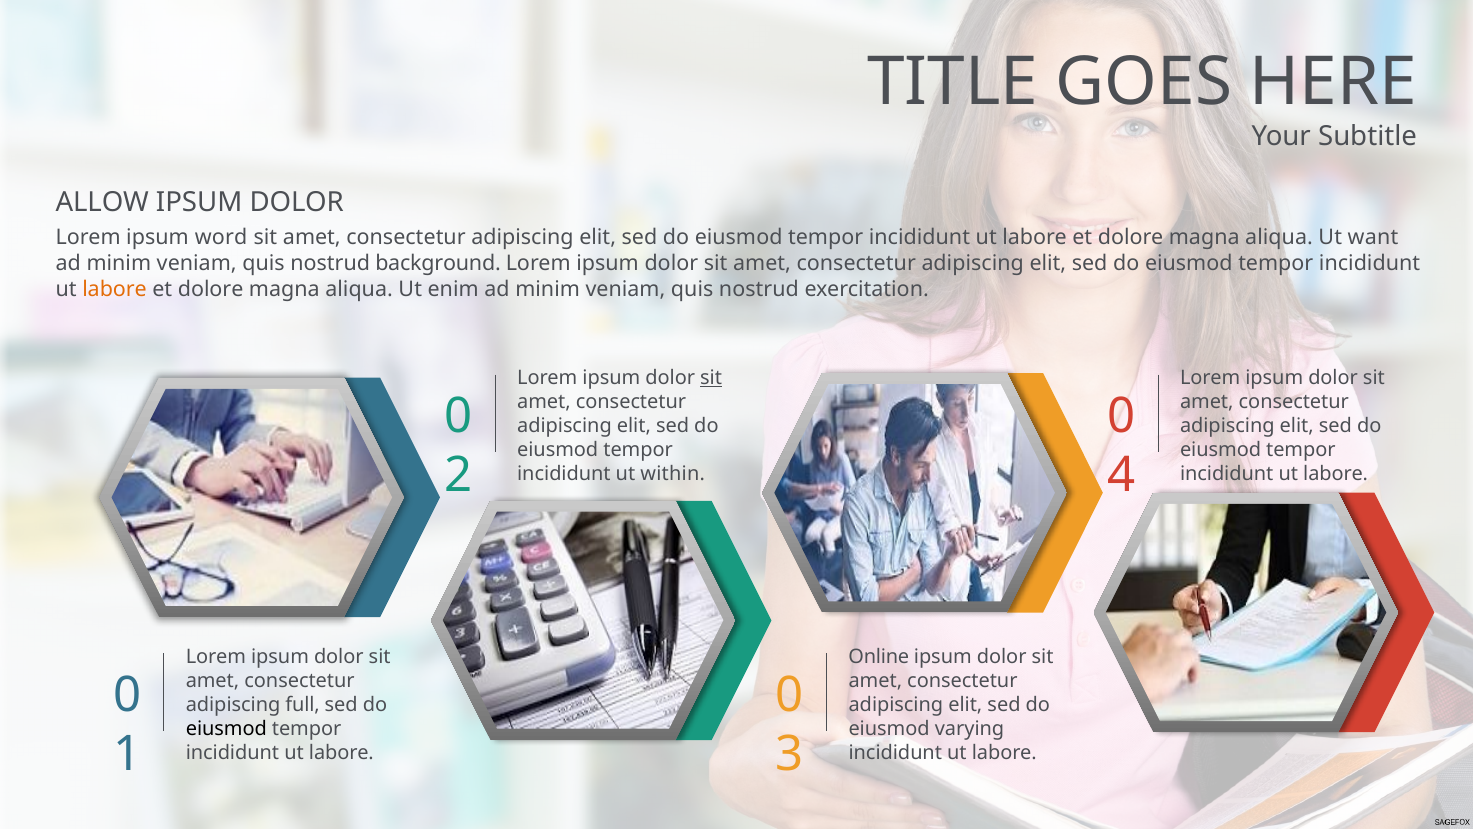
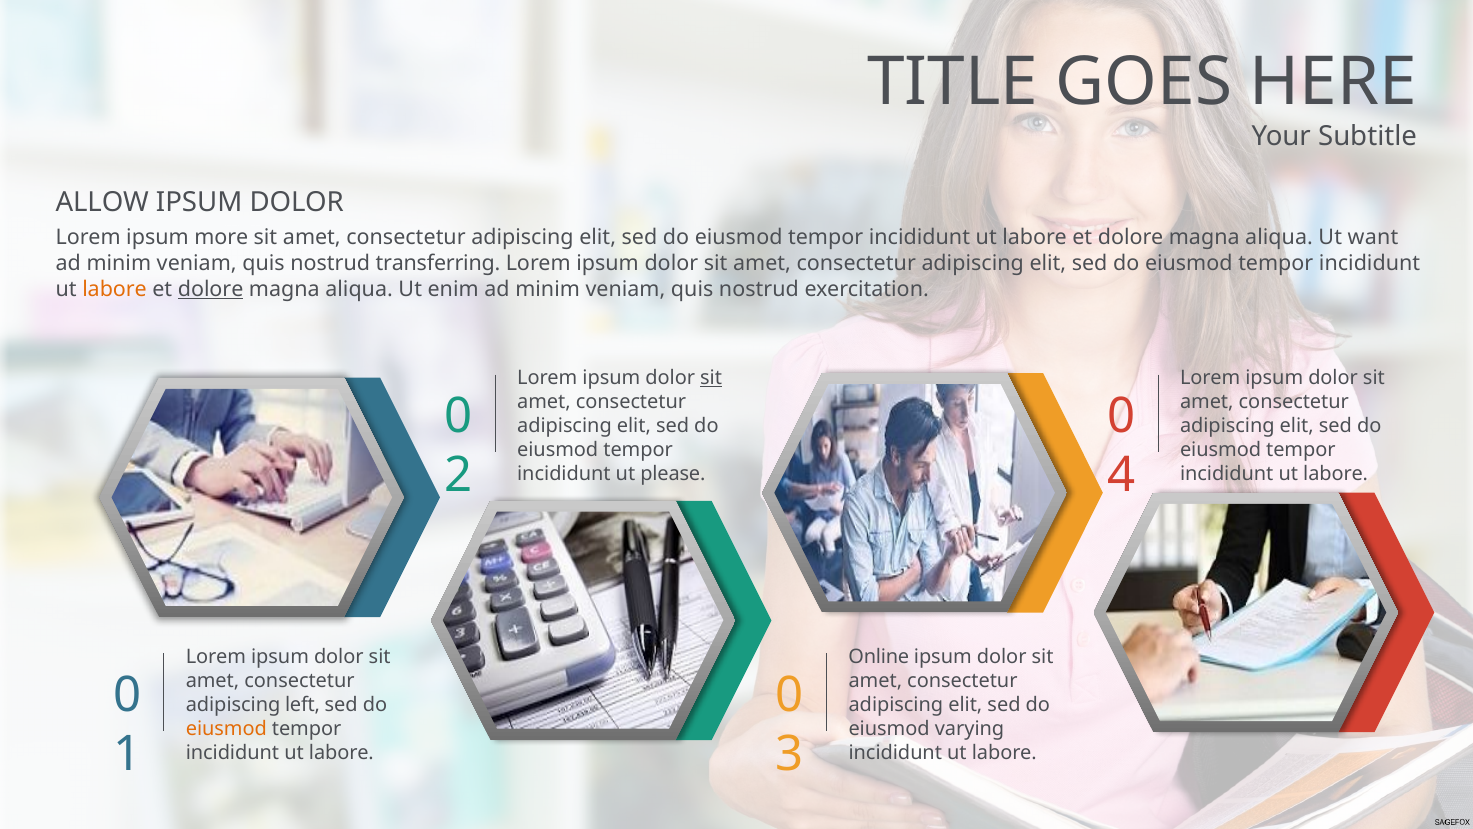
word: word -> more
background: background -> transferring
dolore at (211, 289) underline: none -> present
within: within -> please
full: full -> left
eiusmod at (226, 729) colour: black -> orange
